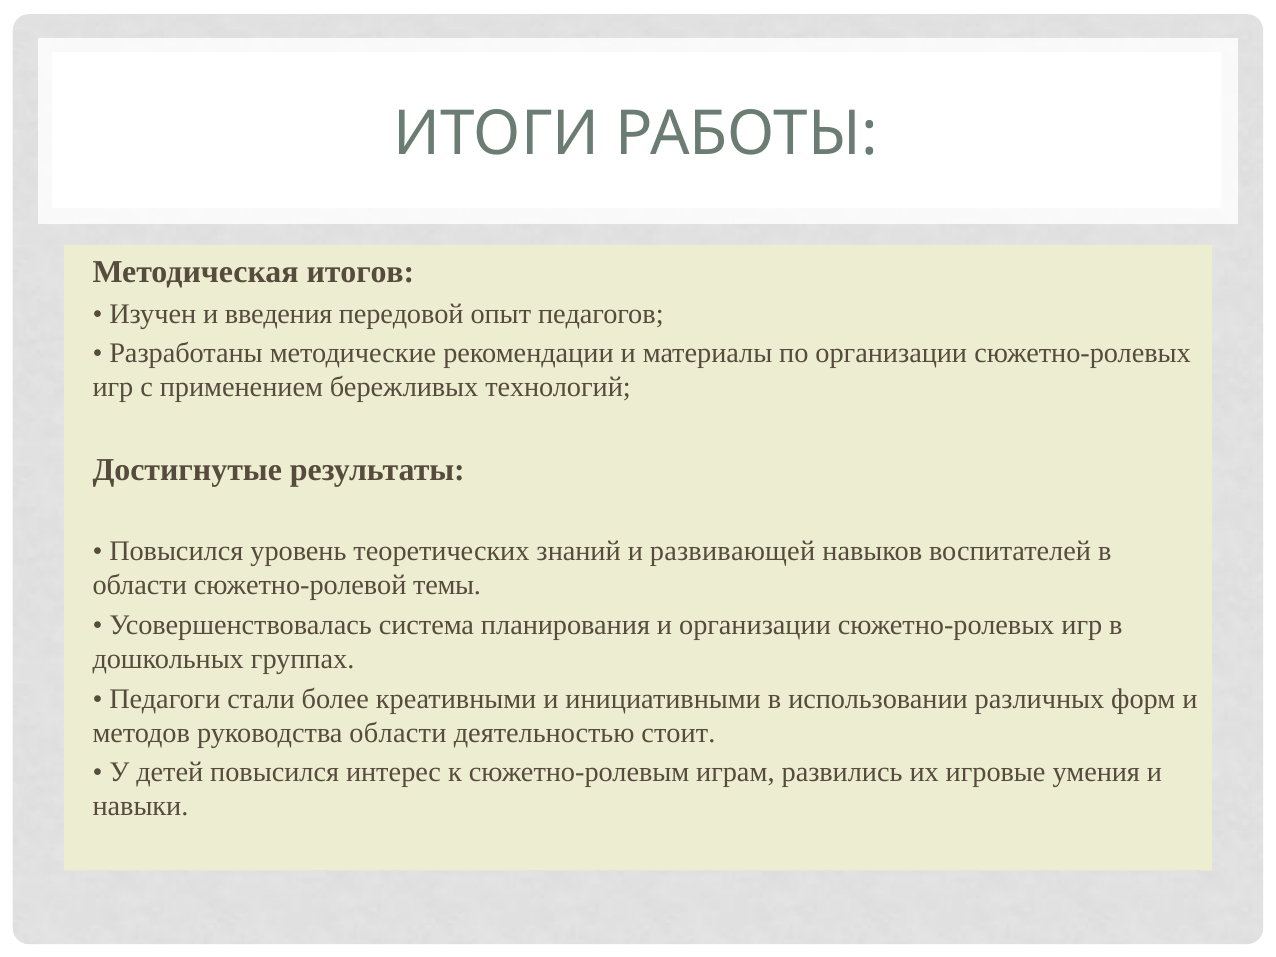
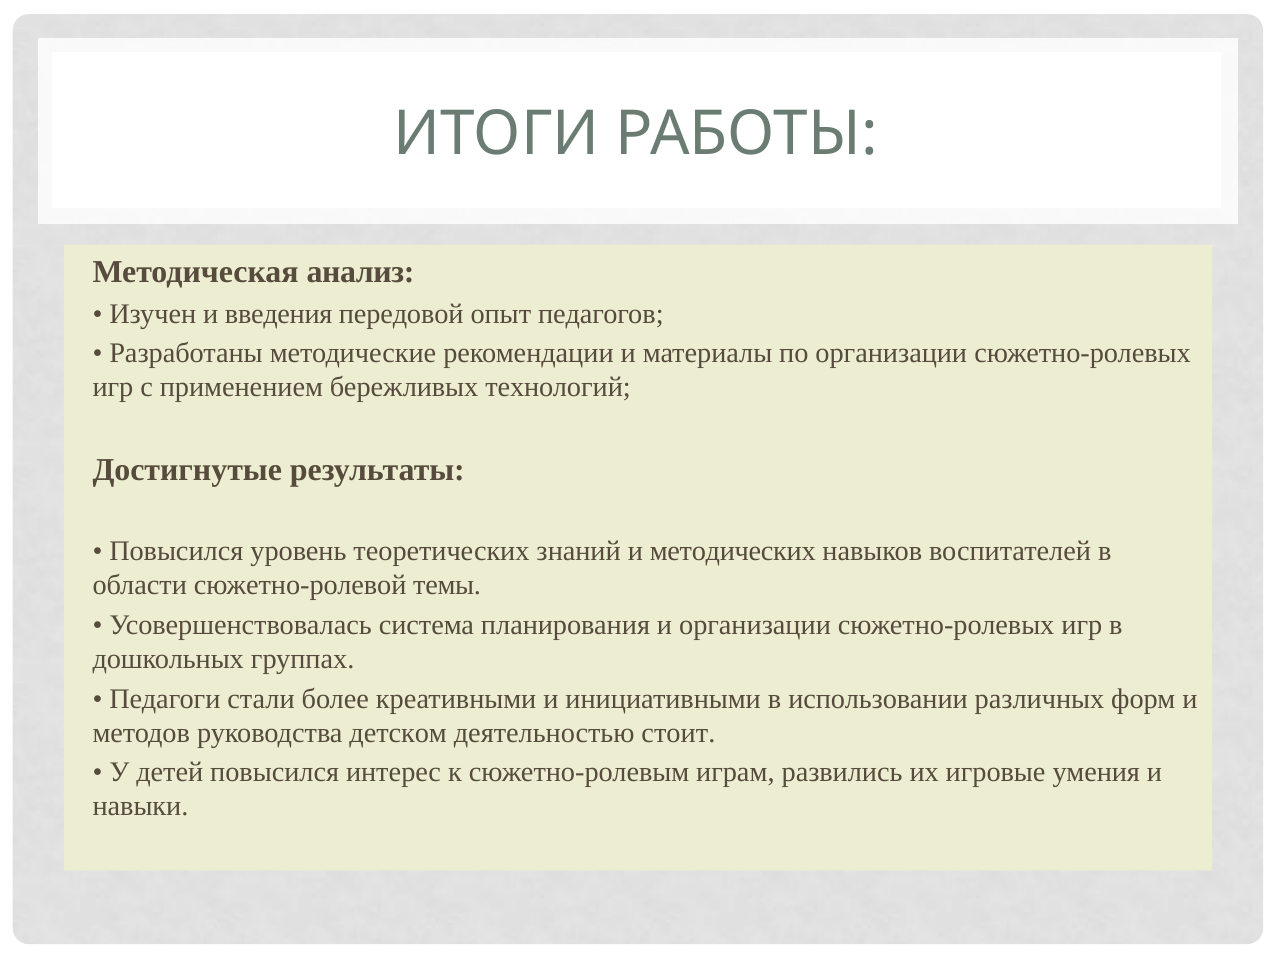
итогов: итогов -> анализ
развивающей: развивающей -> методических
руководства области: области -> детском
